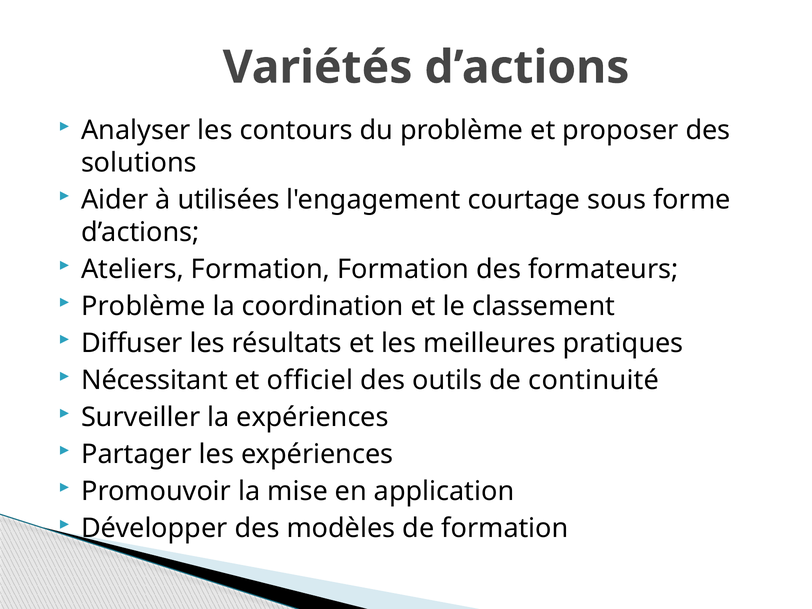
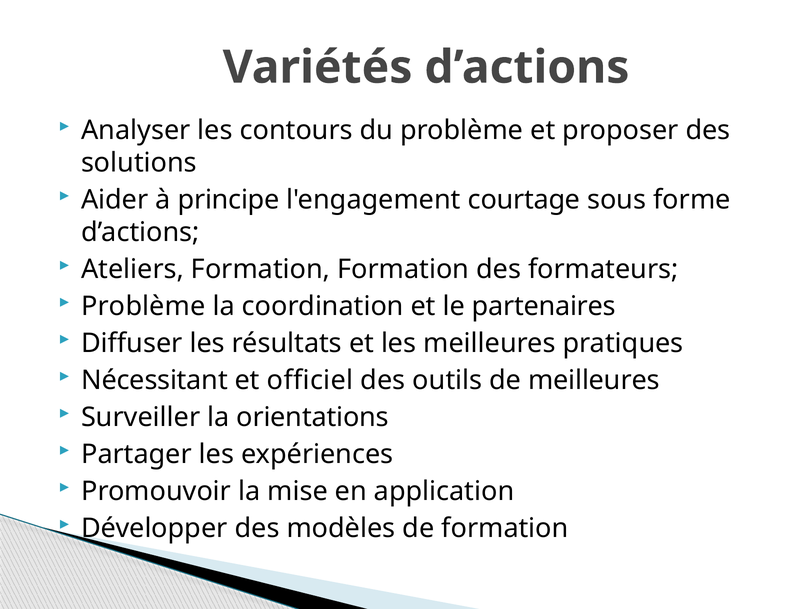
utilisées: utilisées -> principe
classement: classement -> partenaires
de continuité: continuité -> meilleures
la expériences: expériences -> orientations
